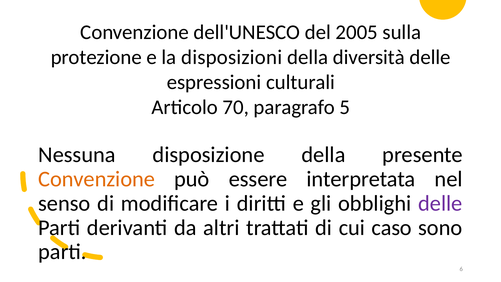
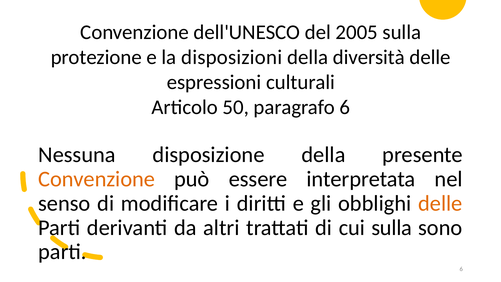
70: 70 -> 50
paragrafo 5: 5 -> 6
delle at (440, 203) colour: purple -> orange
cui caso: caso -> sulla
